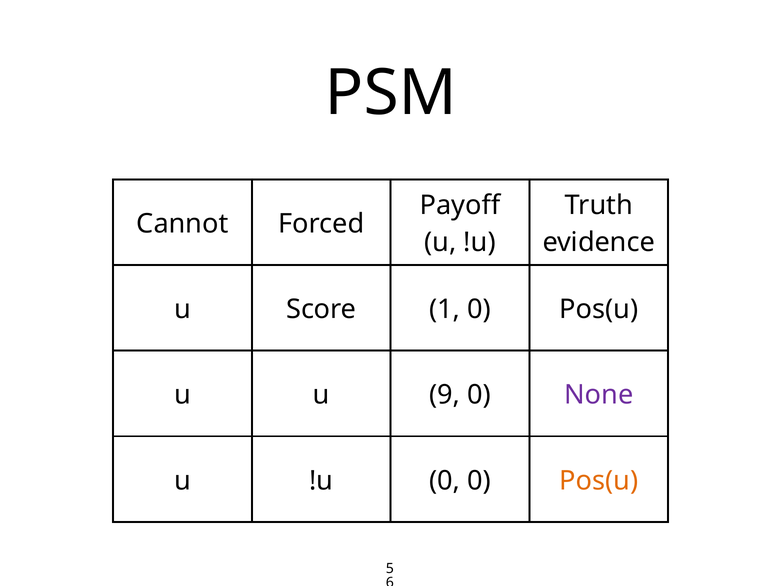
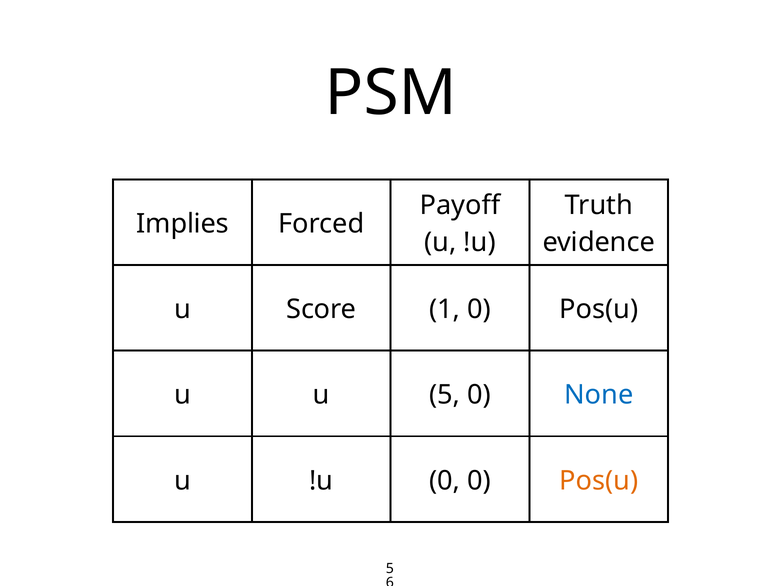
Cannot: Cannot -> Implies
u 9: 9 -> 5
None colour: purple -> blue
